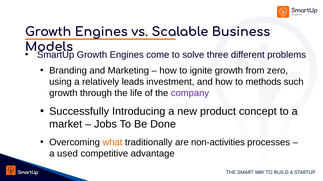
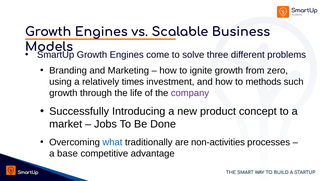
leads: leads -> times
what colour: orange -> blue
used: used -> base
